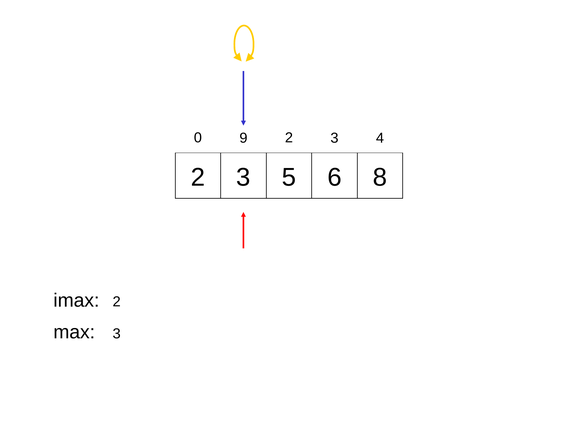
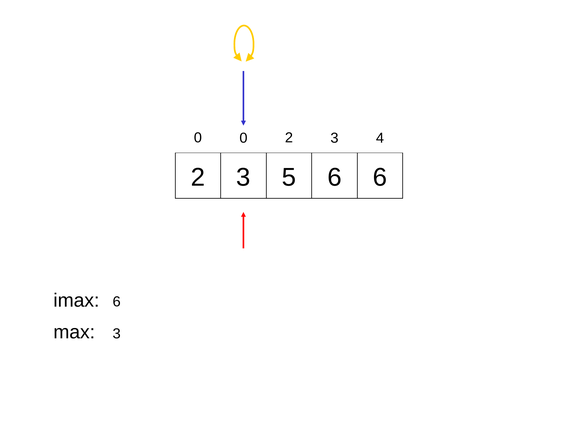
0 9: 9 -> 0
5 8: 8 -> 6
imax 2: 2 -> 6
